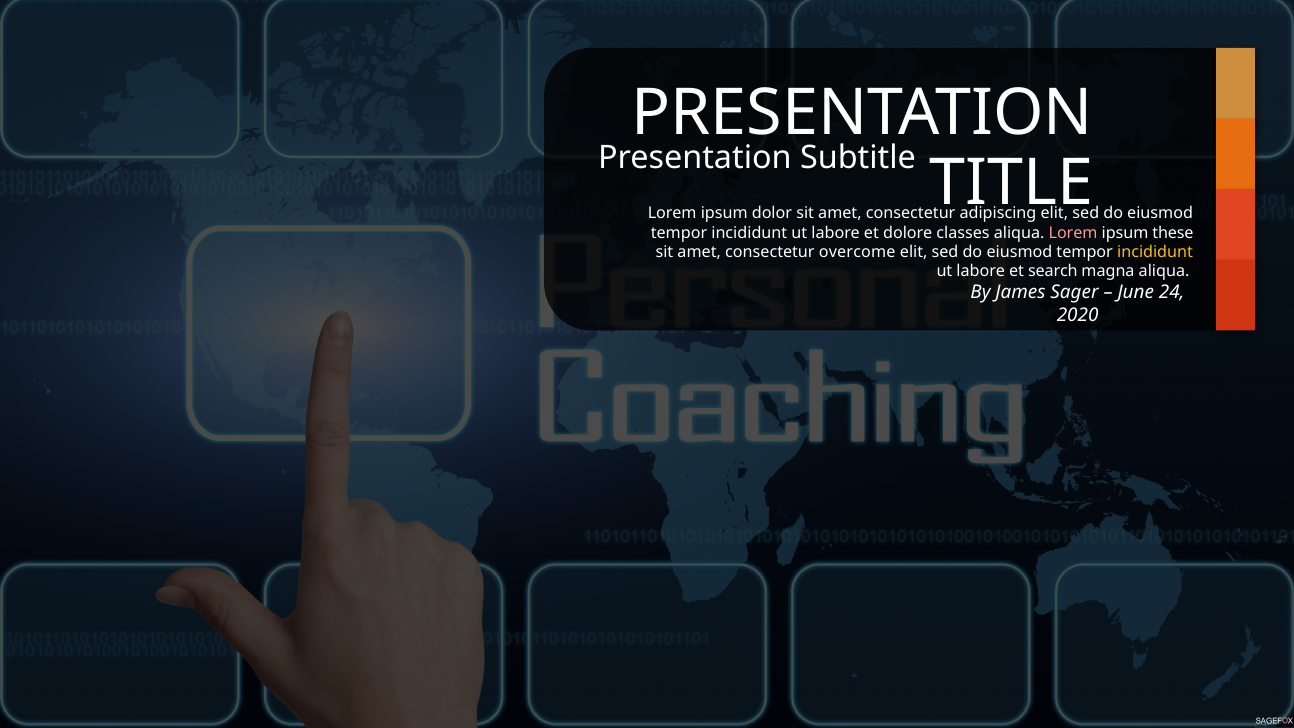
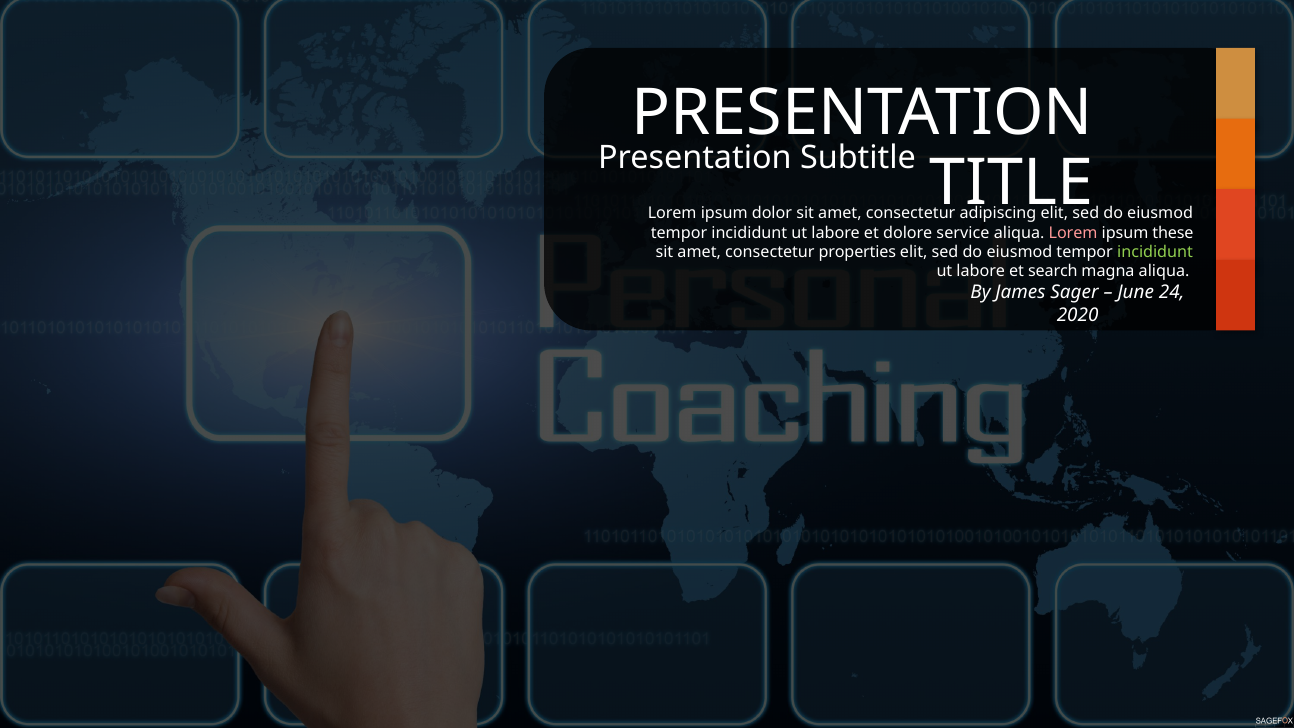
classes: classes -> service
overcome: overcome -> properties
incididunt at (1155, 252) colour: yellow -> light green
